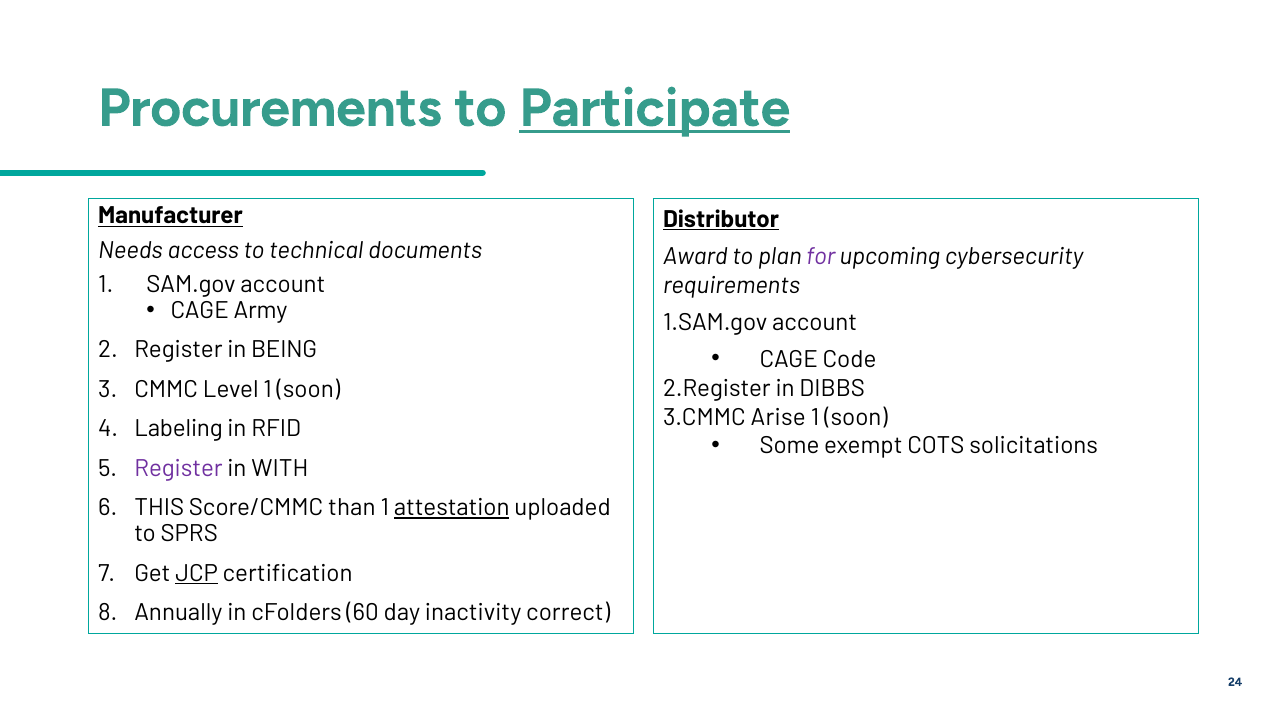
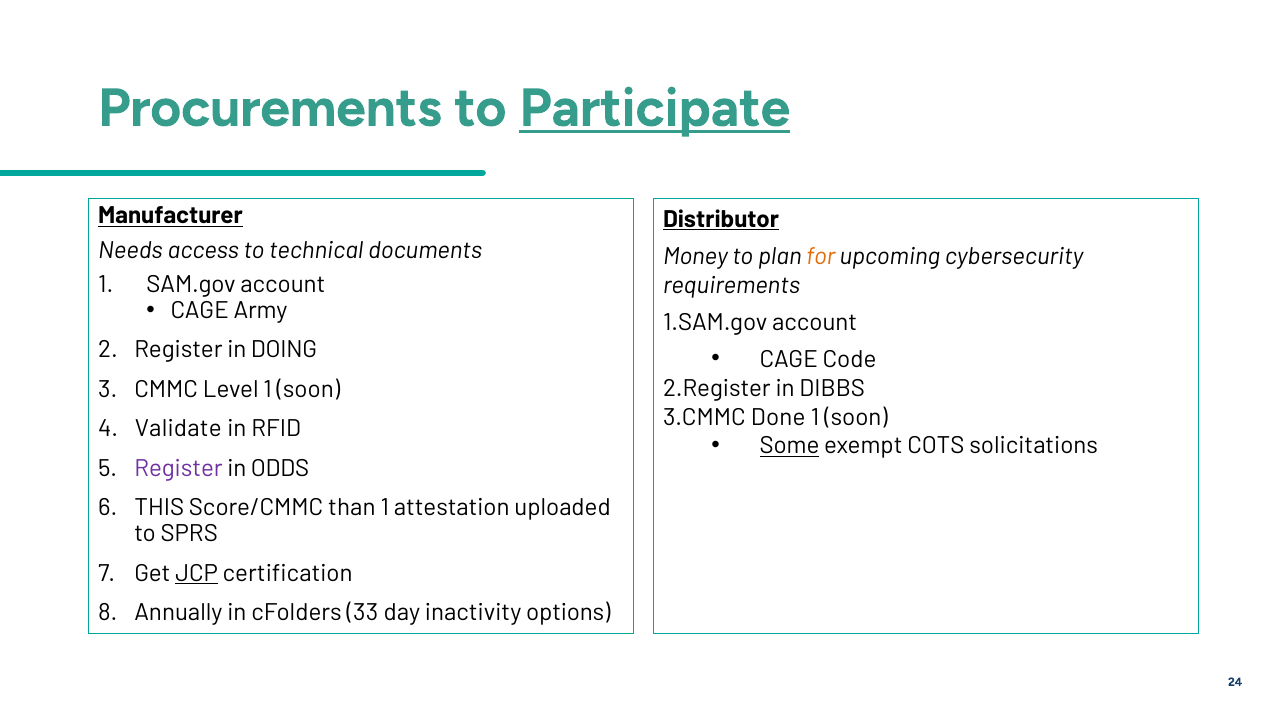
Award: Award -> Money
for colour: purple -> orange
BEING: BEING -> DOING
Arise: Arise -> Done
Labeling: Labeling -> Validate
Some underline: none -> present
WITH: WITH -> ODDS
attestation underline: present -> none
60: 60 -> 33
correct: correct -> options
